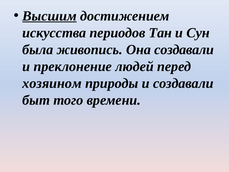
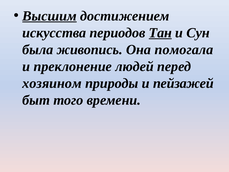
Тан underline: none -> present
Она создавали: создавали -> помогала
и создавали: создавали -> пейзажей
